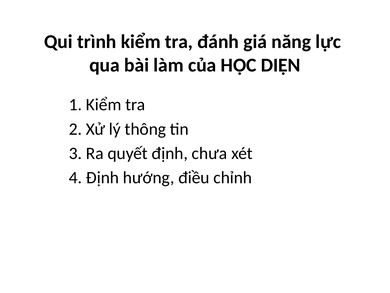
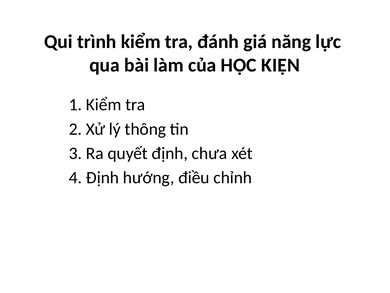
DIỆN: DIỆN -> KIỆN
